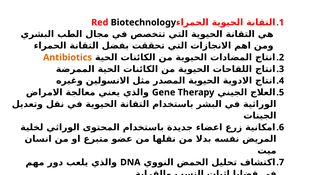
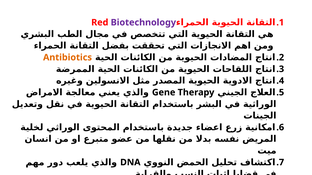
Biotechnology colour: black -> purple
